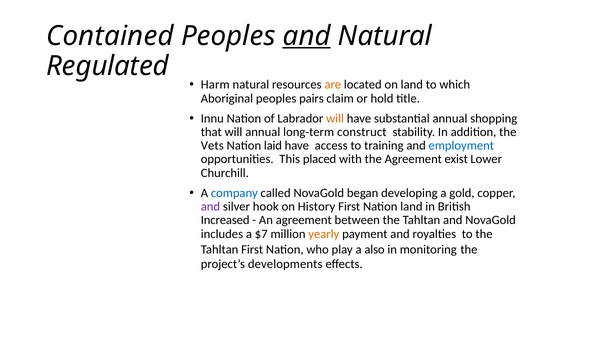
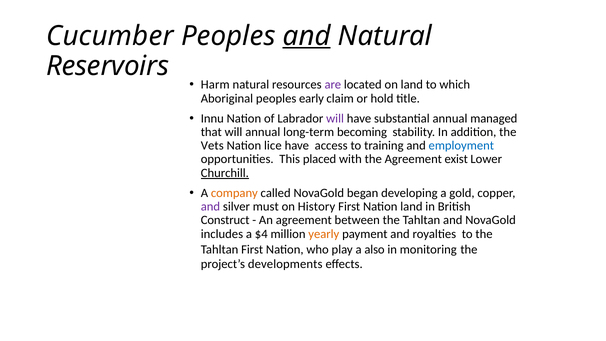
Contained: Contained -> Cucumber
Regulated: Regulated -> Reservoirs
are colour: orange -> purple
pairs: pairs -> early
will at (335, 118) colour: orange -> purple
shopping: shopping -> managed
construct: construct -> becoming
laid: laid -> lice
Churchill underline: none -> present
company colour: blue -> orange
hook: hook -> must
Increased: Increased -> Construct
$7: $7 -> $4
